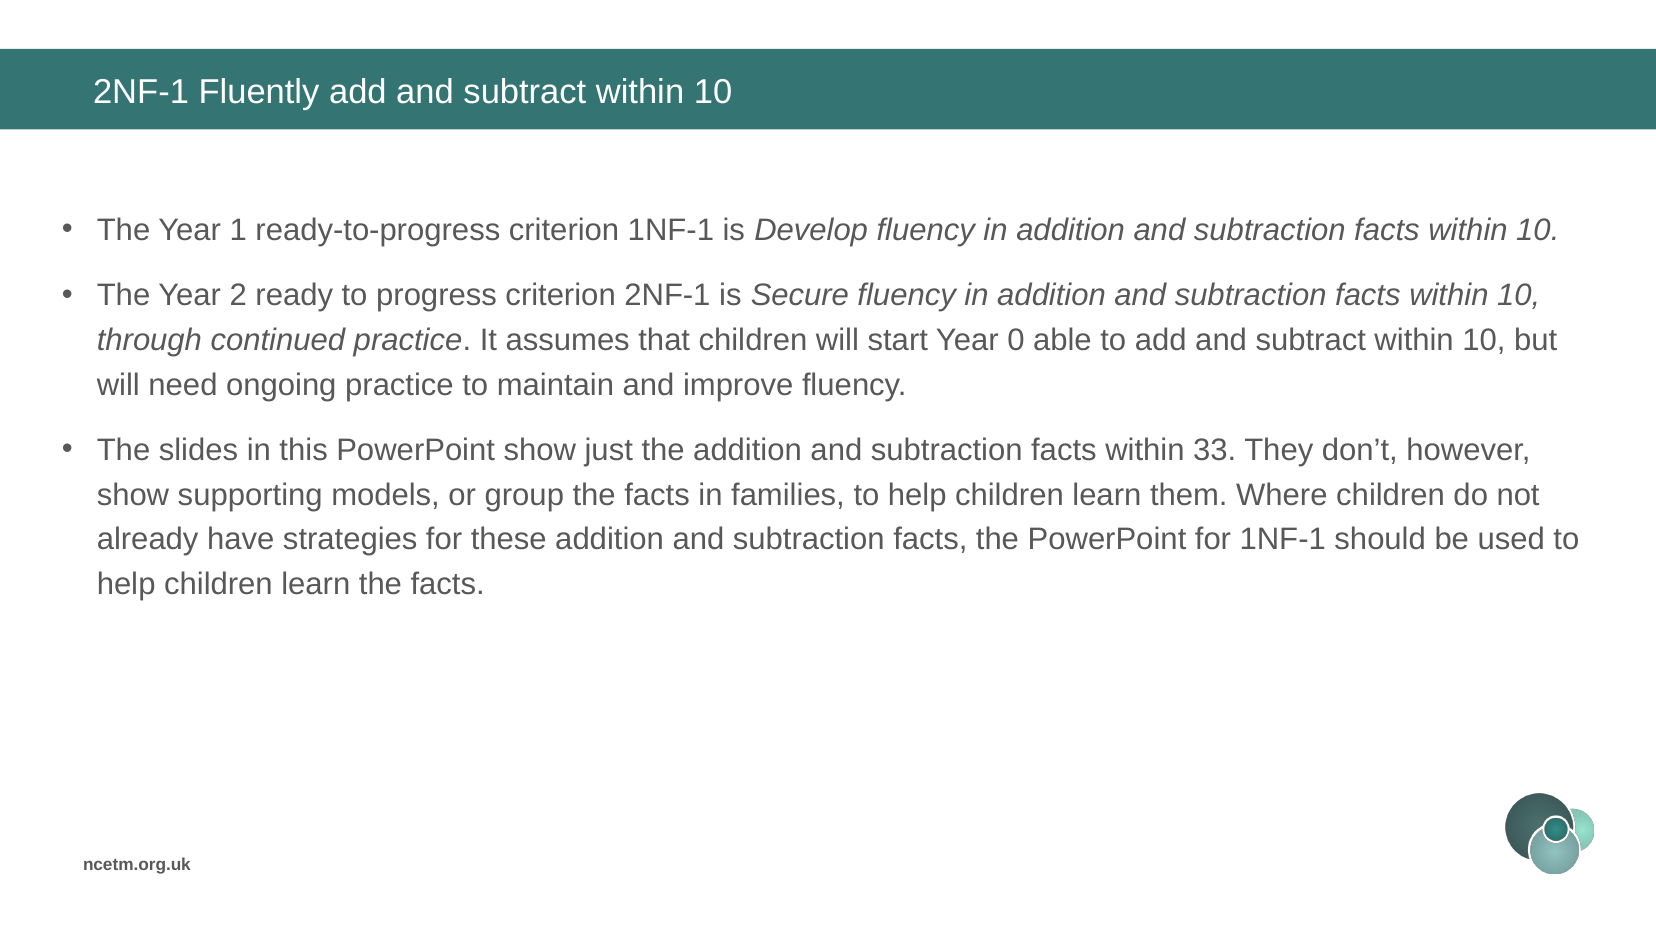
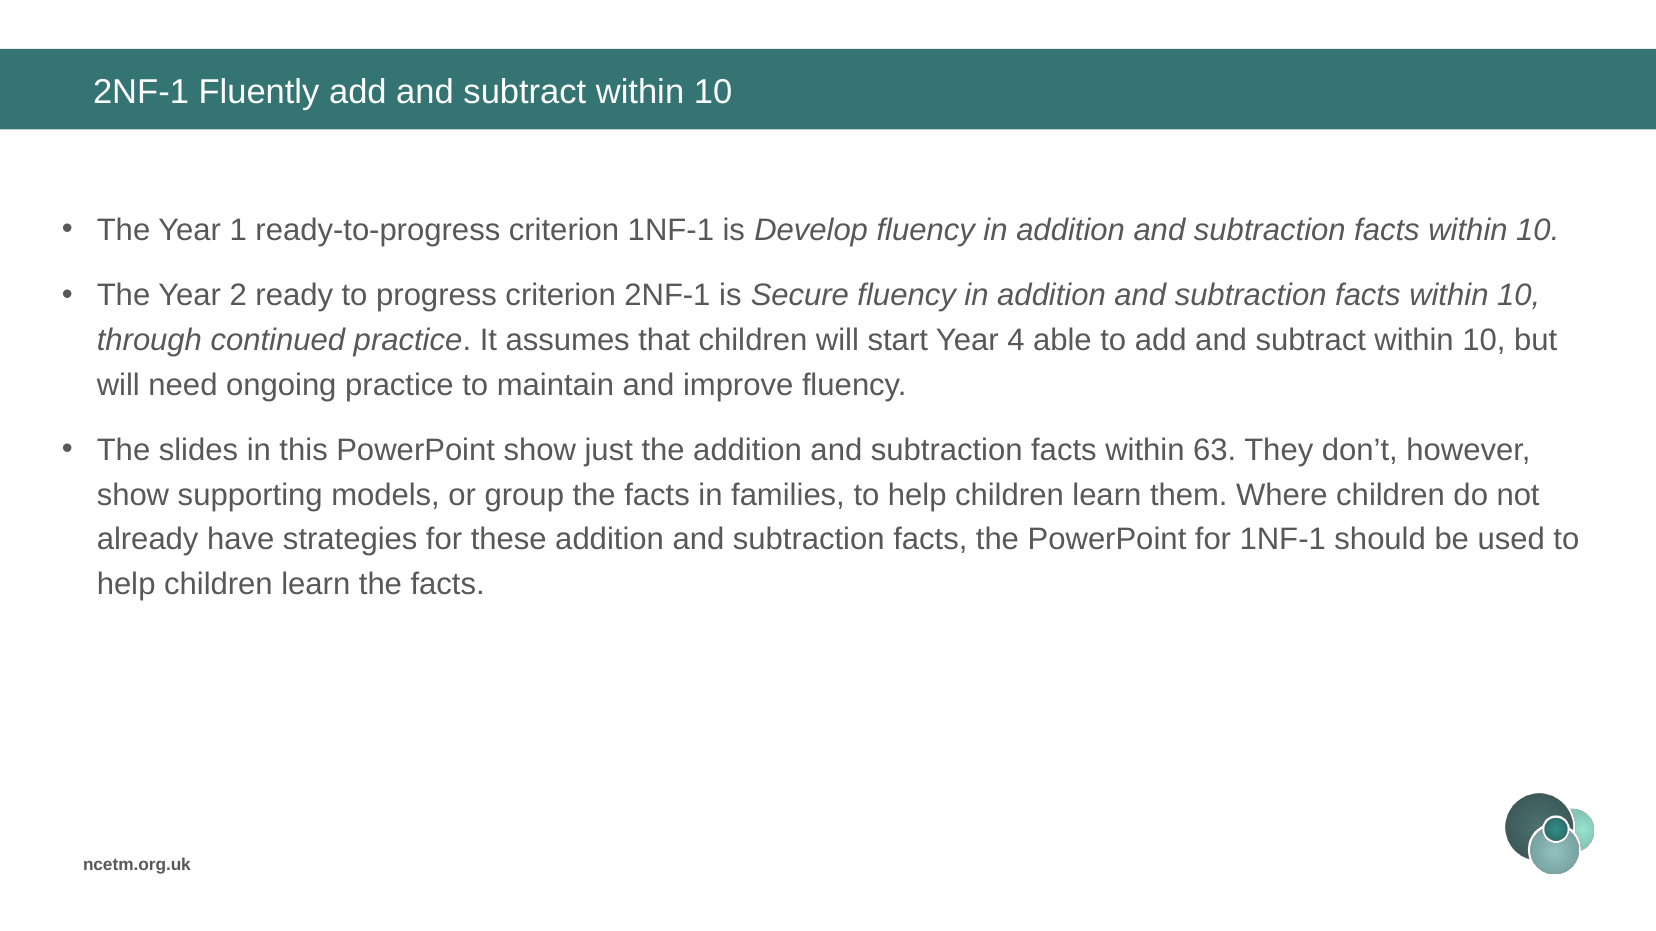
0: 0 -> 4
33: 33 -> 63
